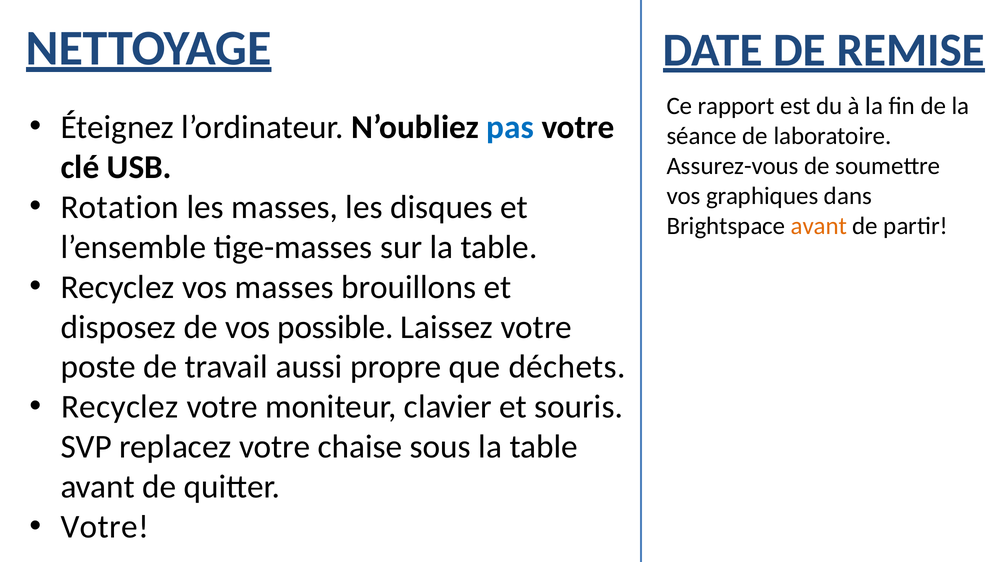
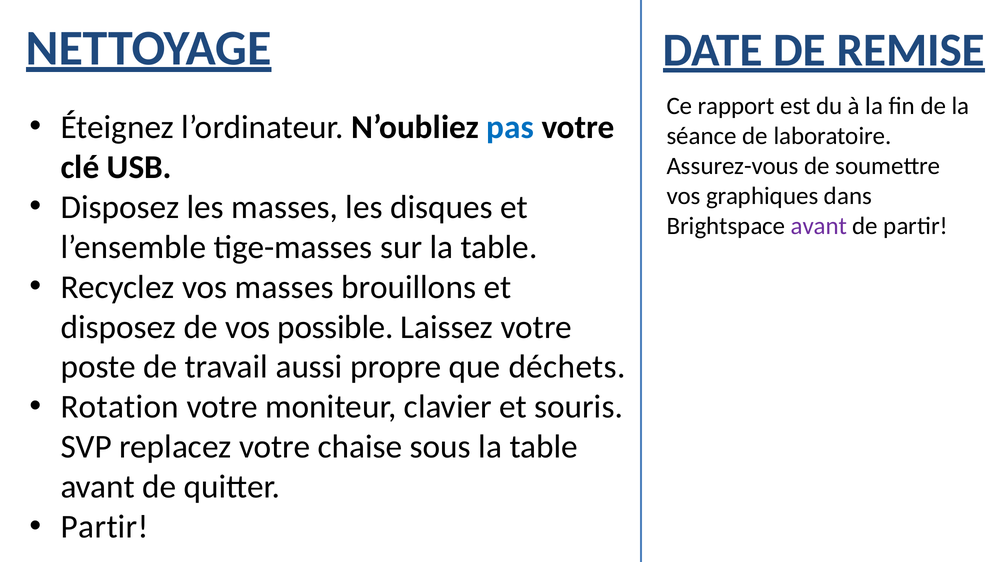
Rotation at (120, 207): Rotation -> Disposez
avant at (819, 226) colour: orange -> purple
Recyclez at (120, 407): Recyclez -> Rotation
Votre at (105, 527): Votre -> Partir
